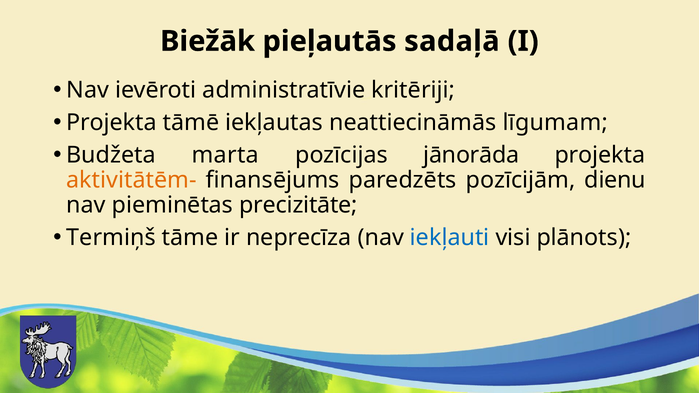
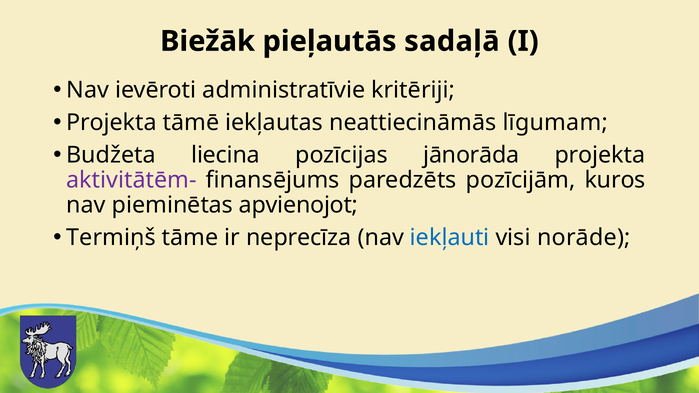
marta: marta -> liecina
aktivitātēm- colour: orange -> purple
dienu: dienu -> kuros
precizitāte: precizitāte -> apvienojot
plānots: plānots -> norāde
